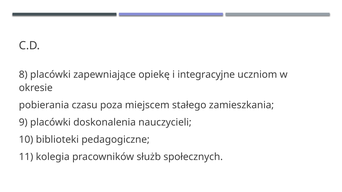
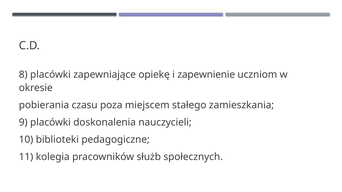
integracyjne: integracyjne -> zapewnienie
